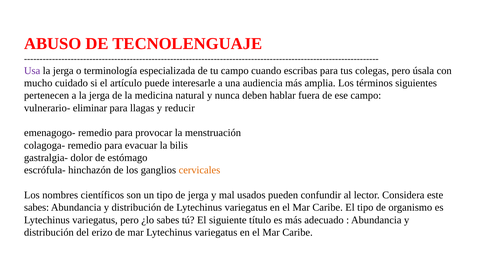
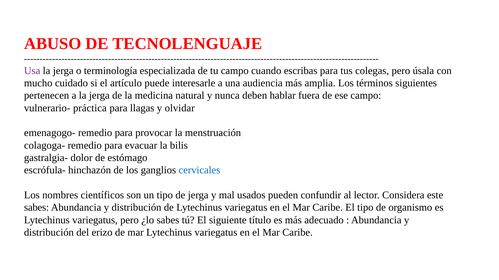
eliminar: eliminar -> práctica
reducir: reducir -> olvidar
cervicales colour: orange -> blue
